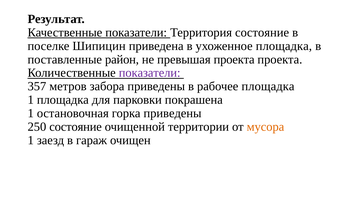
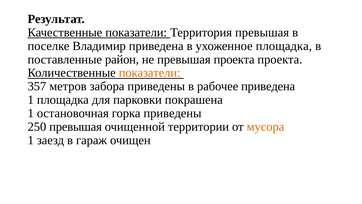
Территория состояние: состояние -> превышая
Шипицин: Шипицин -> Владимир
показатели at (150, 73) colour: purple -> orange
рабочее площадка: площадка -> приведена
250 состояние: состояние -> превышая
